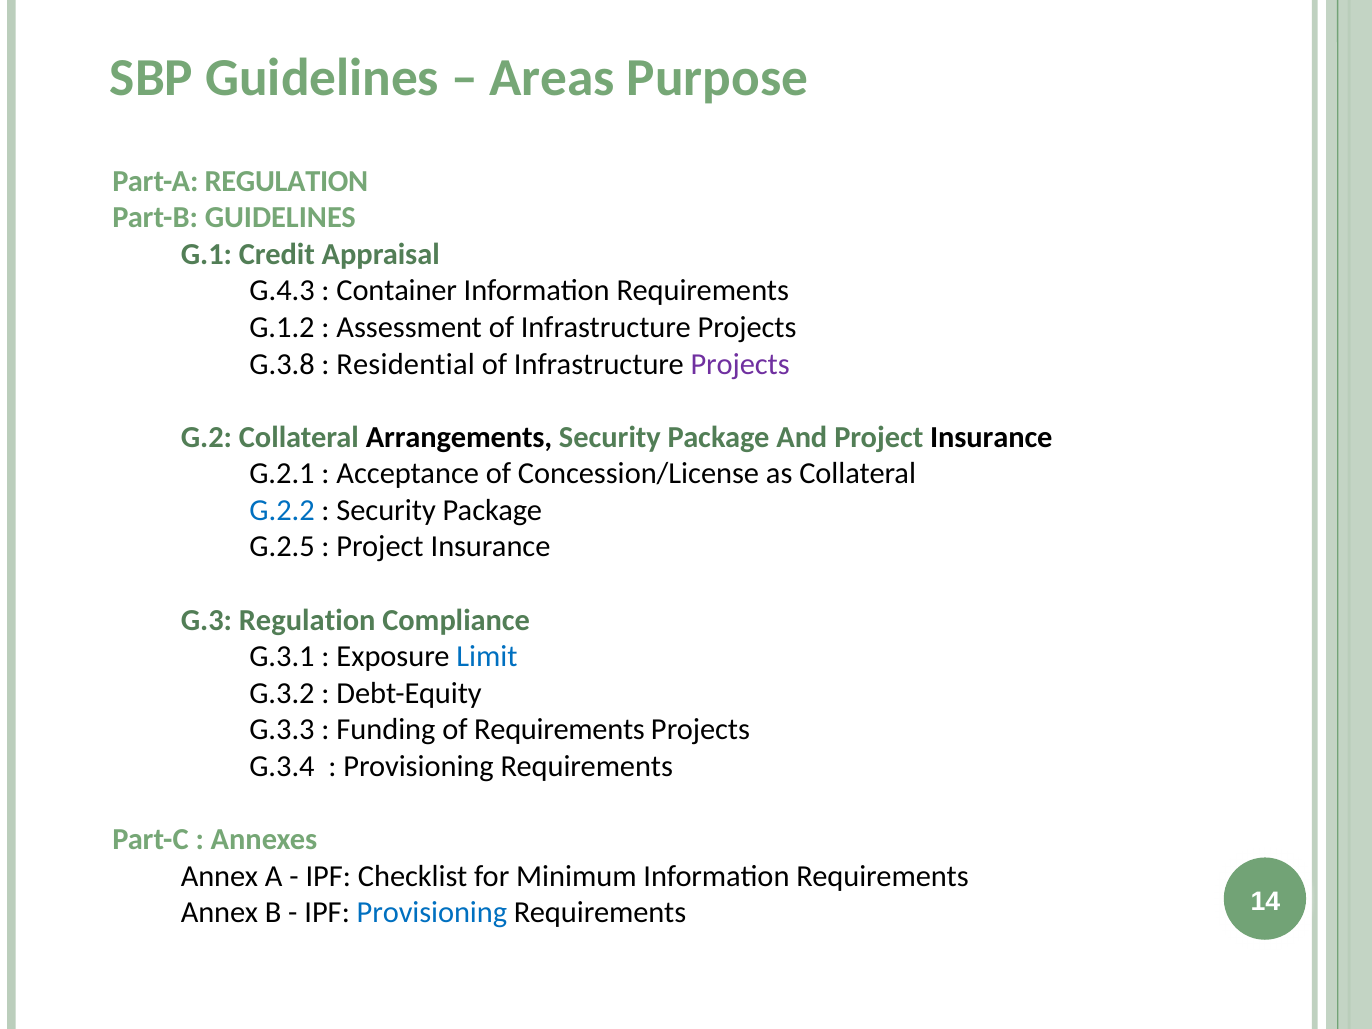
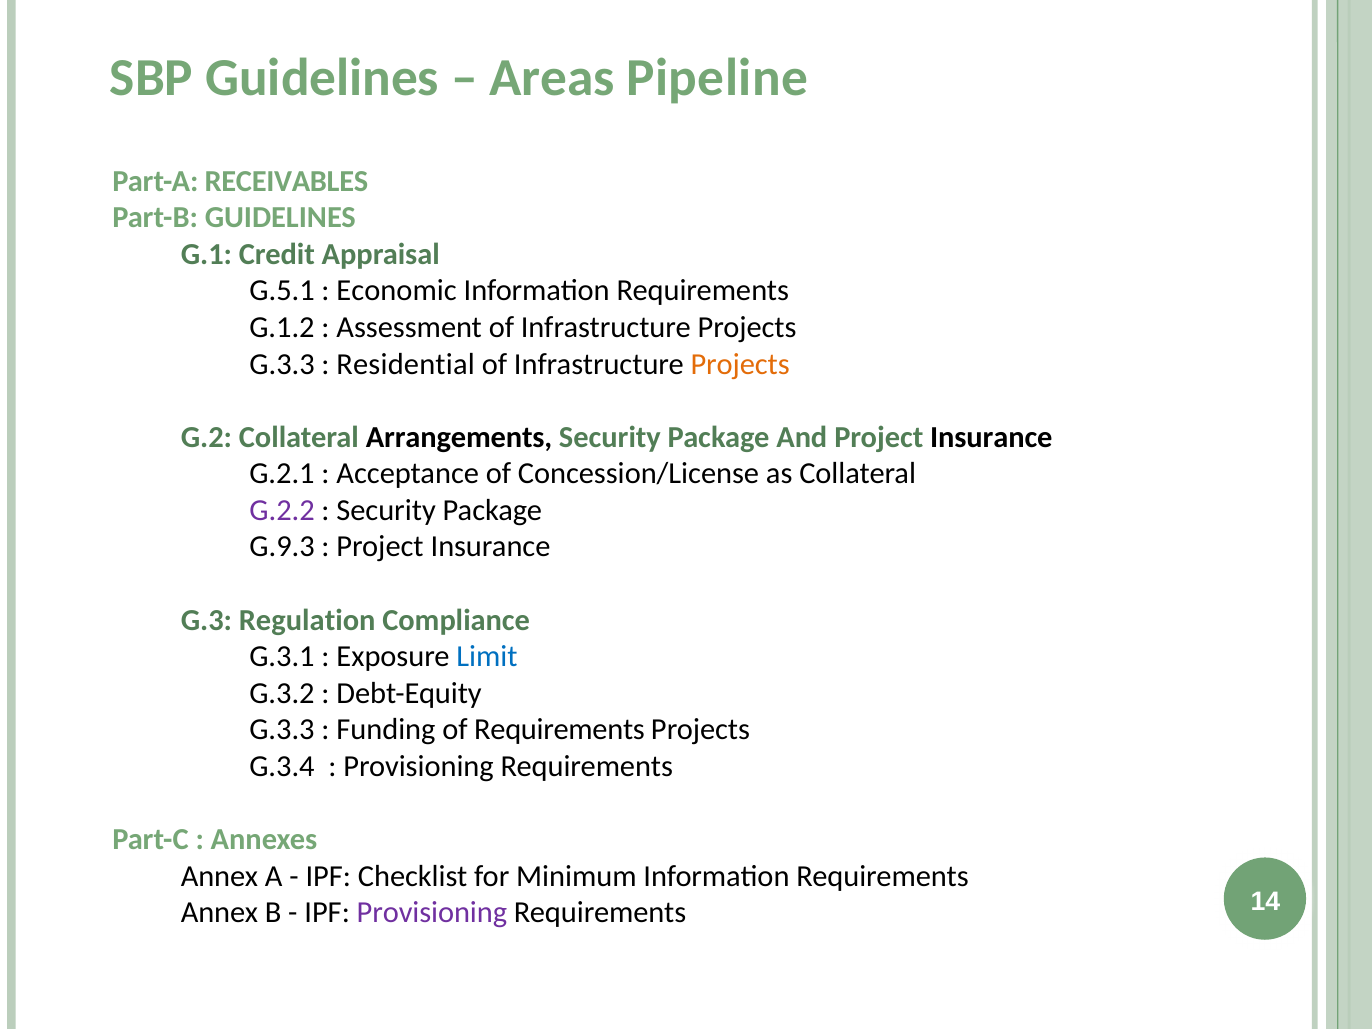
Purpose: Purpose -> Pipeline
Part-A REGULATION: REGULATION -> RECEIVABLES
G.4.3: G.4.3 -> G.5.1
Container: Container -> Economic
G.3.8 at (282, 364): G.3.8 -> G.3.3
Projects at (740, 364) colour: purple -> orange
G.2.2 colour: blue -> purple
G.2.5: G.2.5 -> G.9.3
Provisioning at (432, 913) colour: blue -> purple
